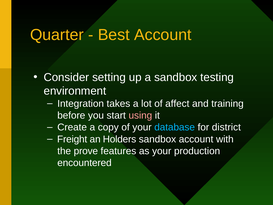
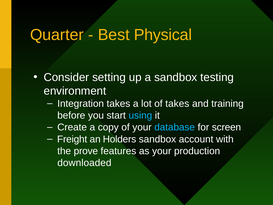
Best Account: Account -> Physical
of affect: affect -> takes
using colour: pink -> light blue
district: district -> screen
encountered: encountered -> downloaded
